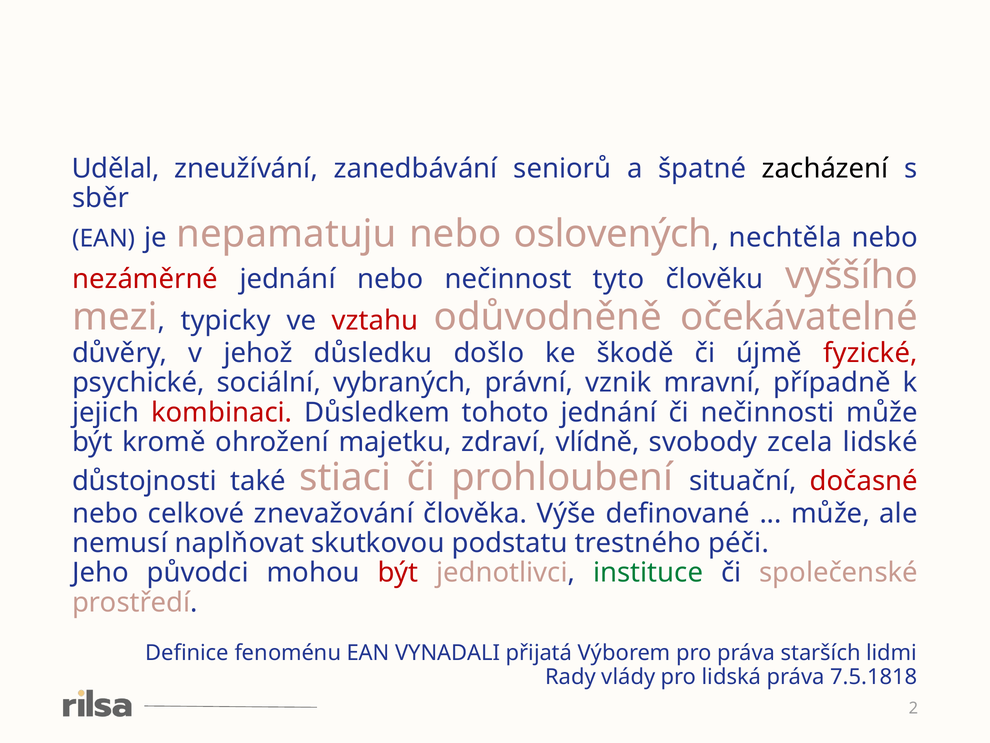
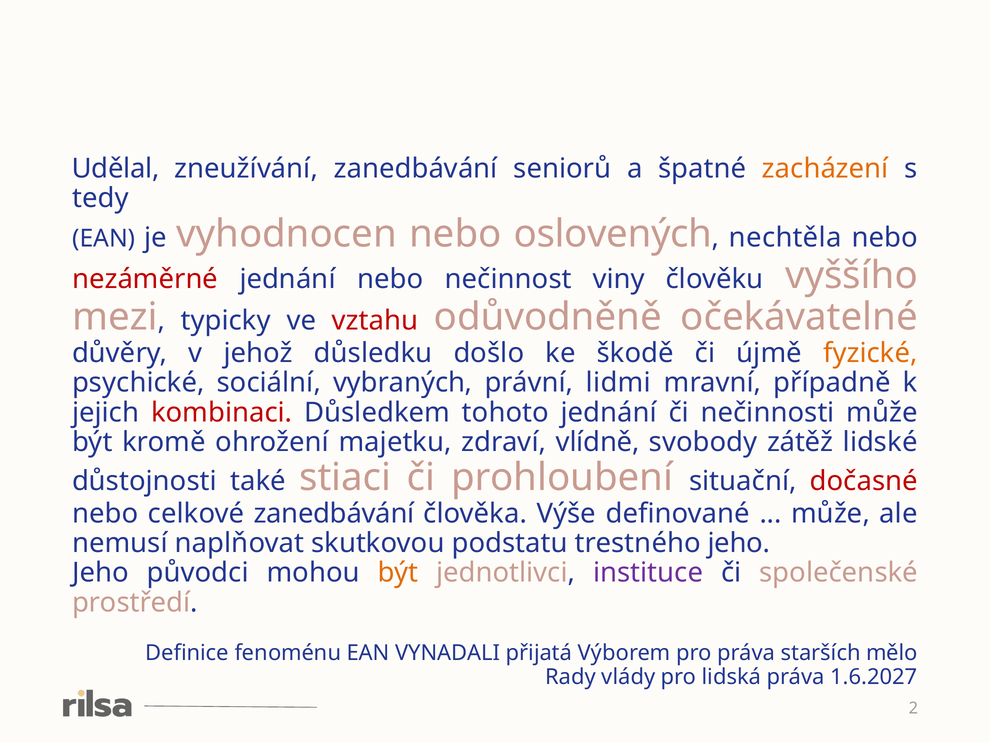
zacházení colour: black -> orange
sběr: sběr -> tedy
nepamatuju: nepamatuju -> vyhodnocen
tyto: tyto -> viny
fyzické colour: red -> orange
vznik: vznik -> lidmi
zcela: zcela -> zátěž
celkové znevažování: znevažování -> zanedbávání
trestného péči: péči -> jeho
být at (398, 573) colour: red -> orange
instituce colour: green -> purple
lidmi: lidmi -> mělo
7.5.1818: 7.5.1818 -> 1.6.2027
